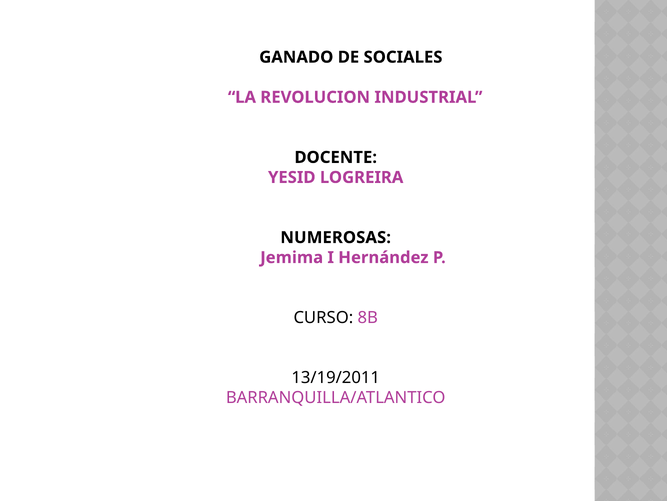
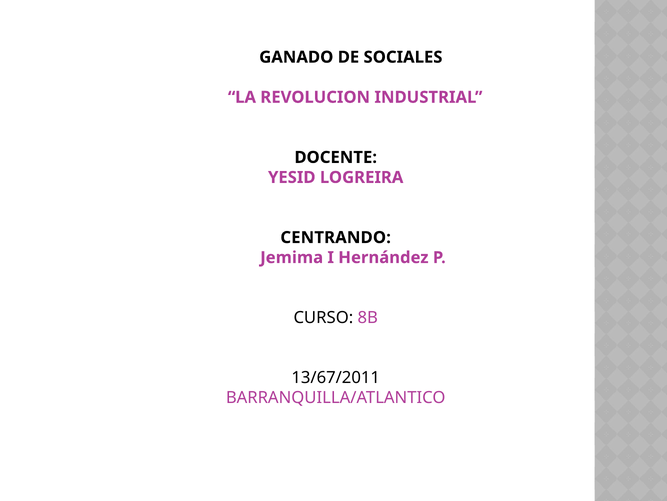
NUMEROSAS: NUMEROSAS -> CENTRANDO
13/19/2011: 13/19/2011 -> 13/67/2011
